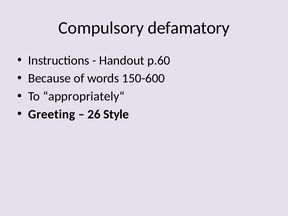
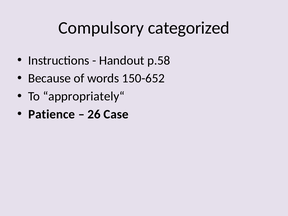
defamatory: defamatory -> categorized
p.60: p.60 -> p.58
150-600: 150-600 -> 150-652
Greeting: Greeting -> Patience
Style: Style -> Case
